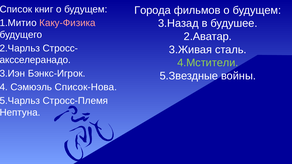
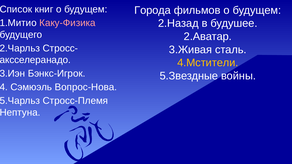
3.Назад: 3.Назад -> 2.Назад
4.Мстители colour: light green -> yellow
Список-Нова: Список-Нова -> Вопрос-Нова
